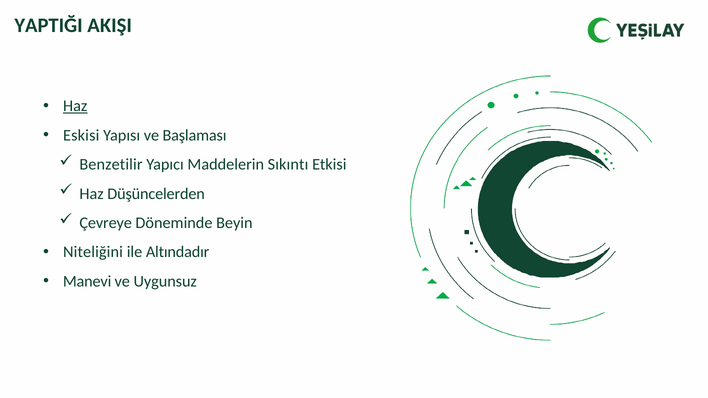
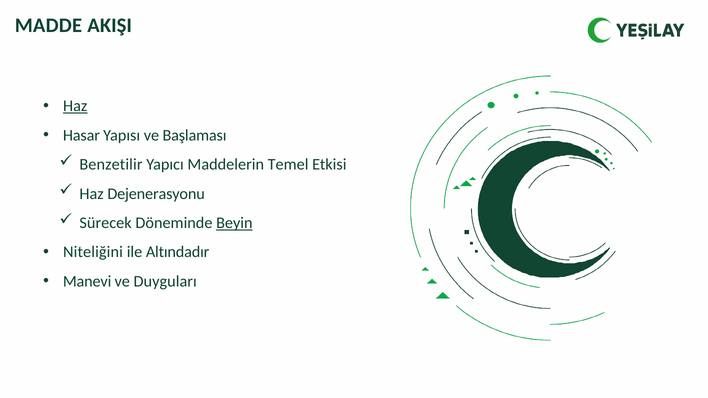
YAPTIĞI: YAPTIĞI -> MADDE
Eskisi: Eskisi -> Hasar
Sıkıntı: Sıkıntı -> Temel
Düşüncelerden: Düşüncelerden -> Dejenerasyonu
Çevreye: Çevreye -> Sürecek
Beyin underline: none -> present
Uygunsuz: Uygunsuz -> Duyguları
